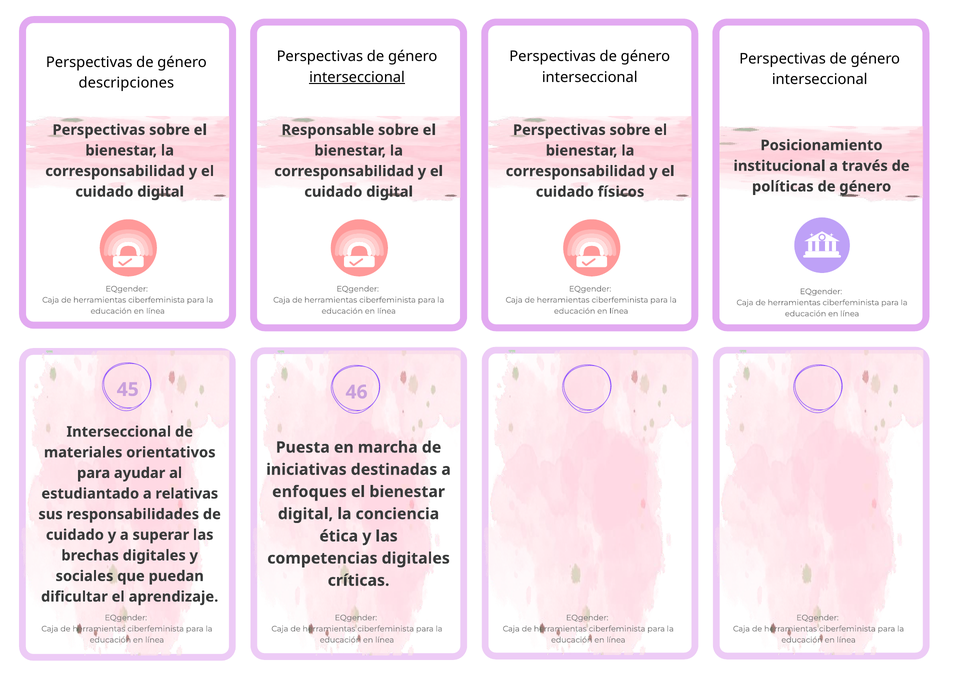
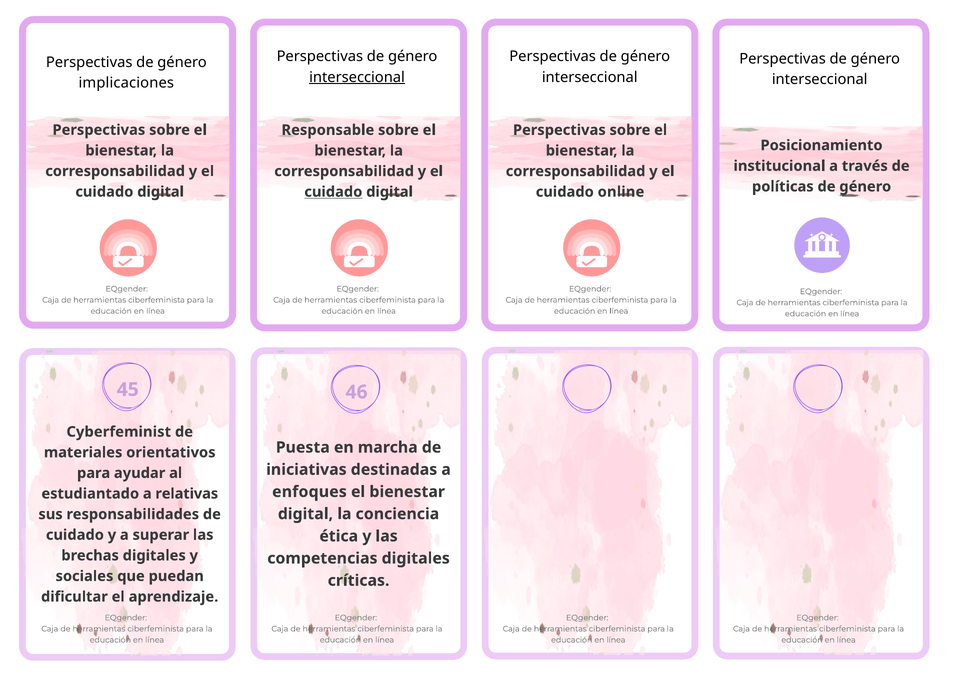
descripciones: descripciones -> implicaciones
cuidado at (333, 192) underline: none -> present
físicos: físicos -> online
Interseccional at (119, 432): Interseccional -> Cyberfeminist
